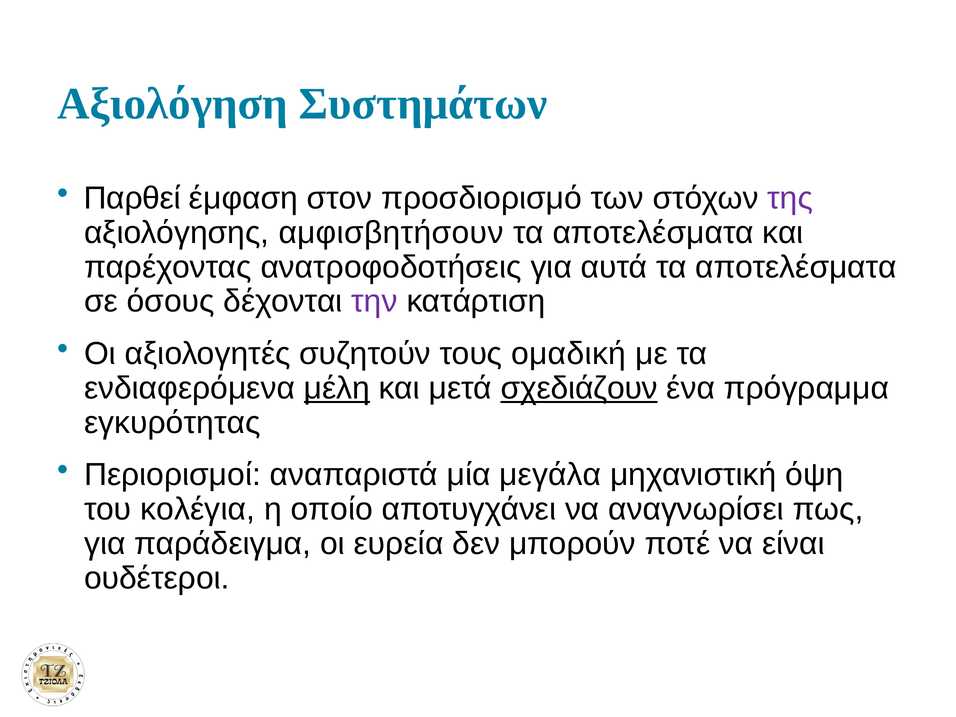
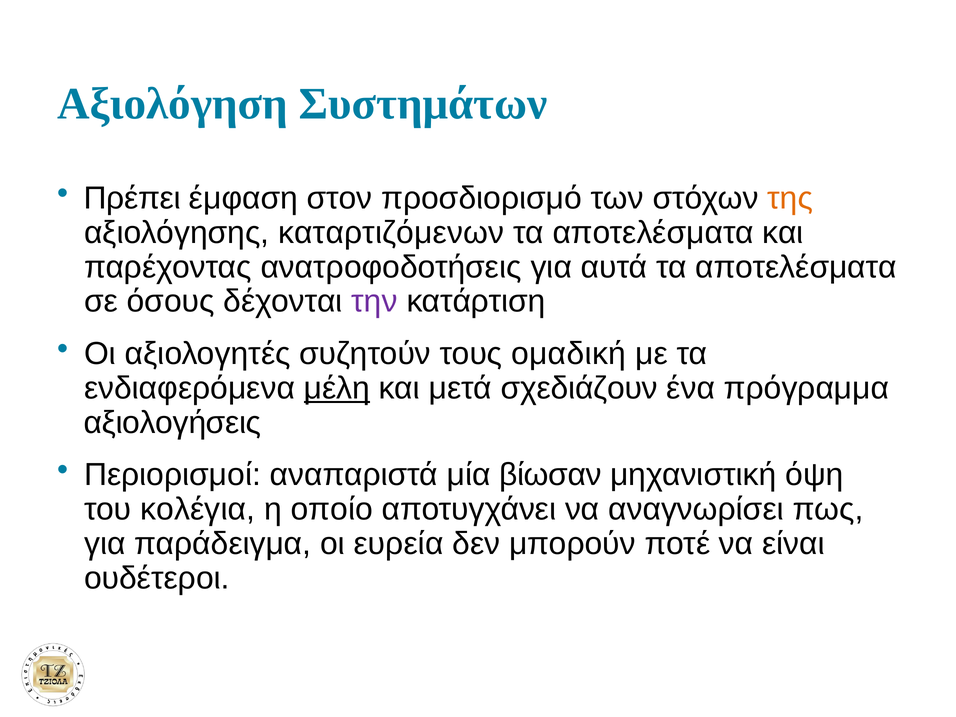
Παρθεί: Παρθεί -> Πρέπει
της colour: purple -> orange
αμφισβητήσουν: αμφισβητήσουν -> καταρτιζόμενων
σχεδιάζουν underline: present -> none
εγκυρότητας: εγκυρότητας -> αξιολογήσεις
μεγάλα: μεγάλα -> βίωσαν
